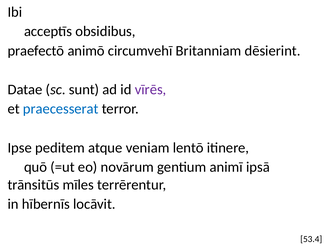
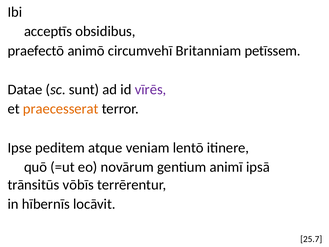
dēsierint: dēsierint -> petīssem
praecesserat colour: blue -> orange
mīles: mīles -> vōbīs
53.4: 53.4 -> 25.7
